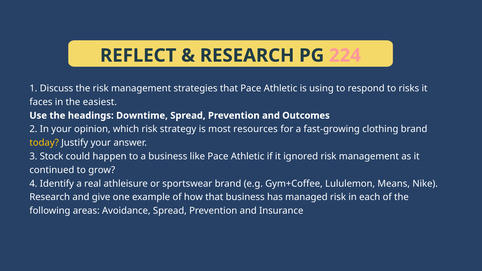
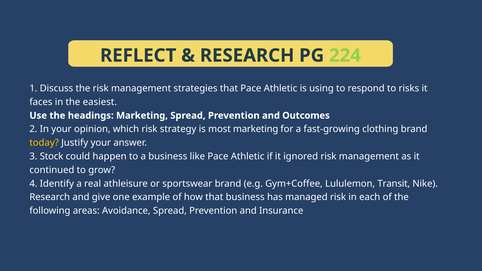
224 colour: pink -> light green
headings Downtime: Downtime -> Marketing
most resources: resources -> marketing
Means: Means -> Transit
